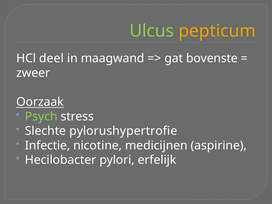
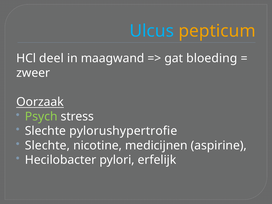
Ulcus colour: light green -> light blue
bovenste: bovenste -> bloeding
Infectie at (48, 145): Infectie -> Slechte
